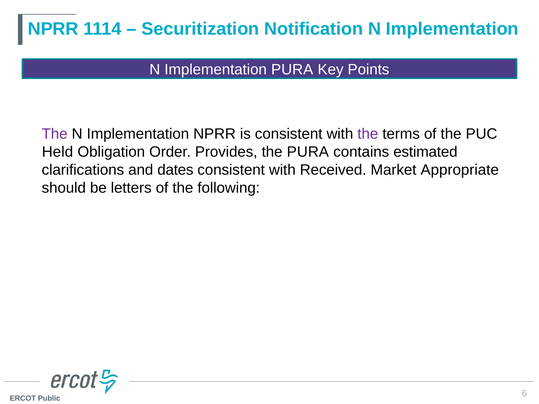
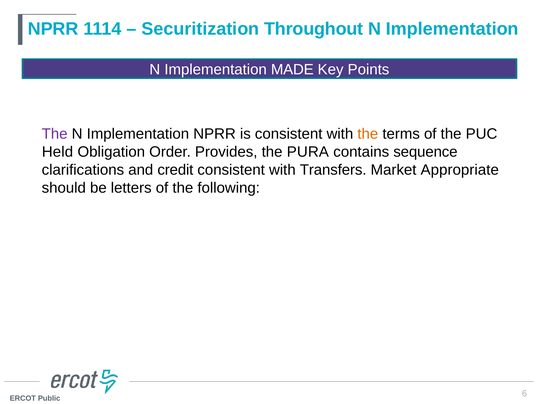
Notification: Notification -> Throughout
Implementation PURA: PURA -> MADE
the at (368, 134) colour: purple -> orange
estimated: estimated -> sequence
dates: dates -> credit
Received: Received -> Transfers
